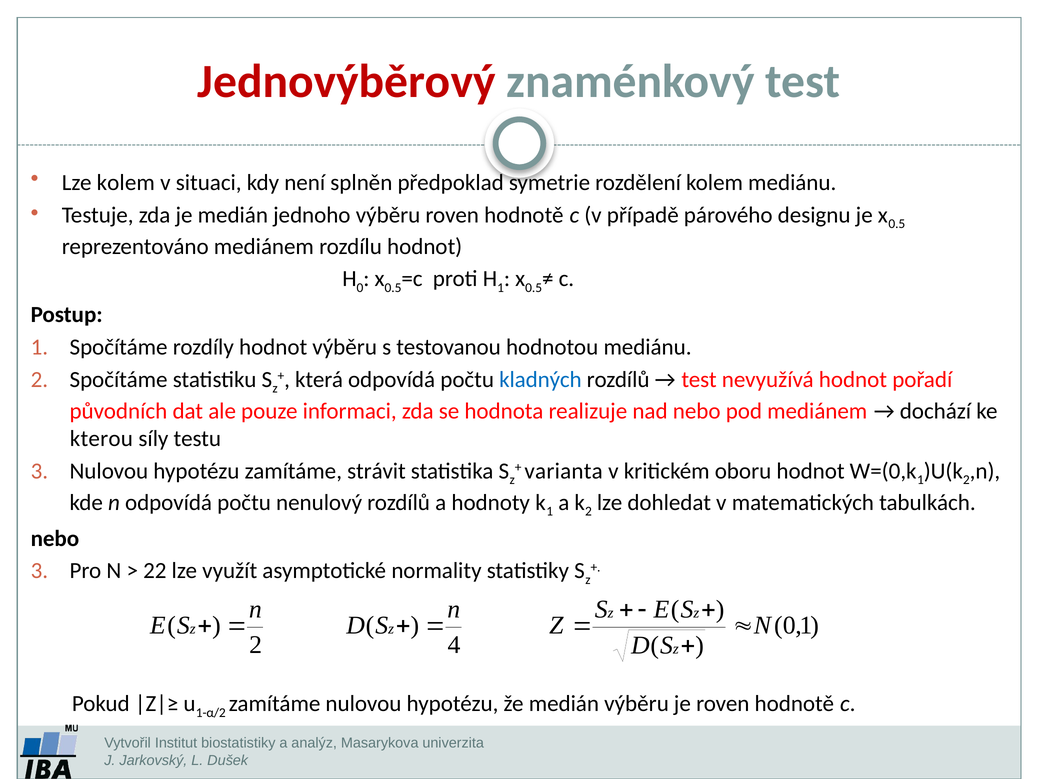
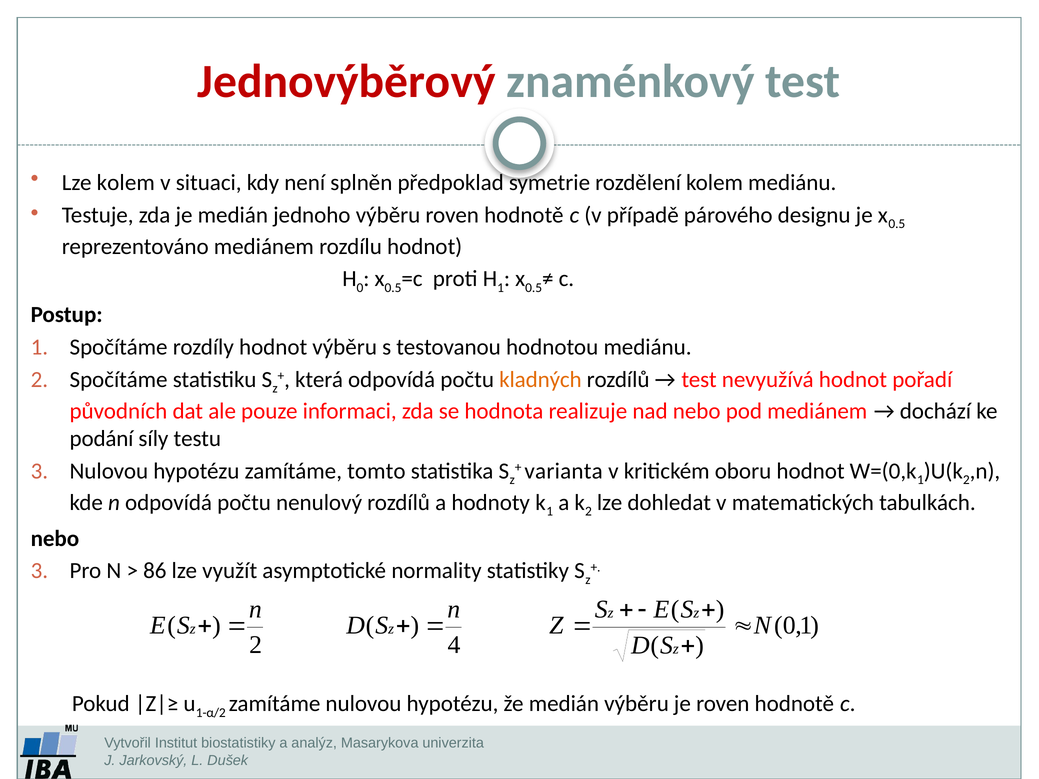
kladných colour: blue -> orange
kterou: kterou -> podání
strávit: strávit -> tomto
22: 22 -> 86
